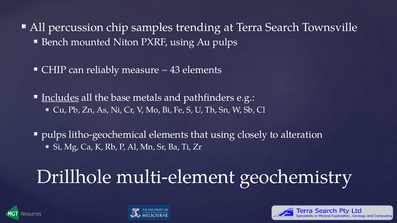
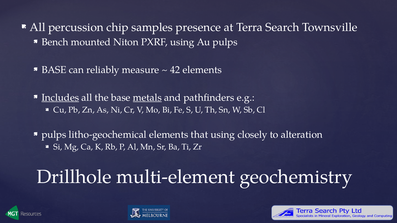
trending: trending -> presence
CHIP at (54, 70): CHIP -> BASE
43: 43 -> 42
metals underline: none -> present
